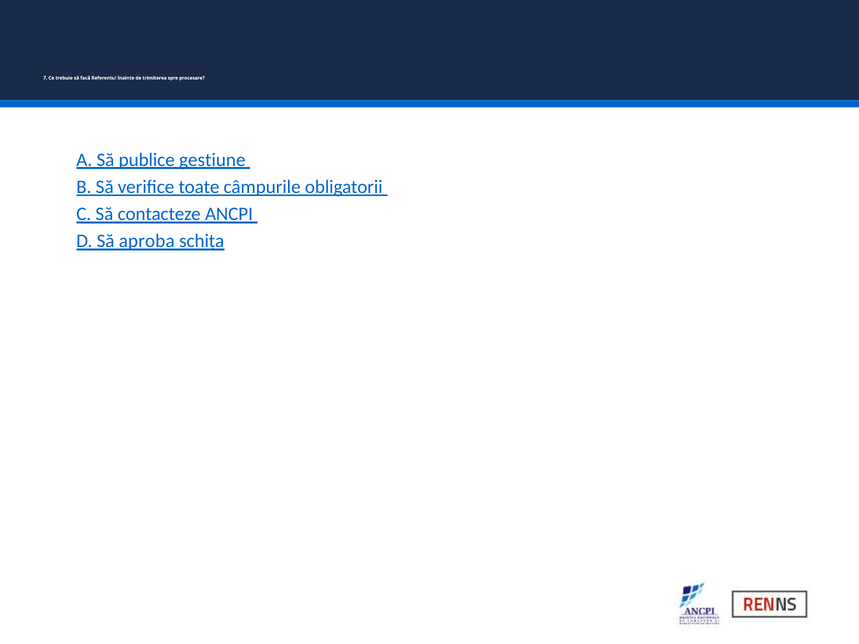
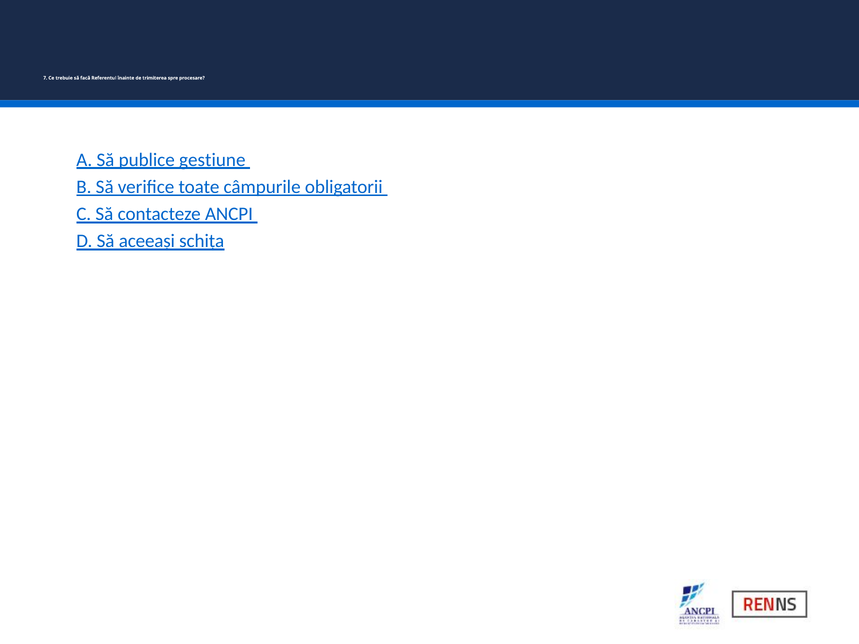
aproba: aproba -> aceeași
